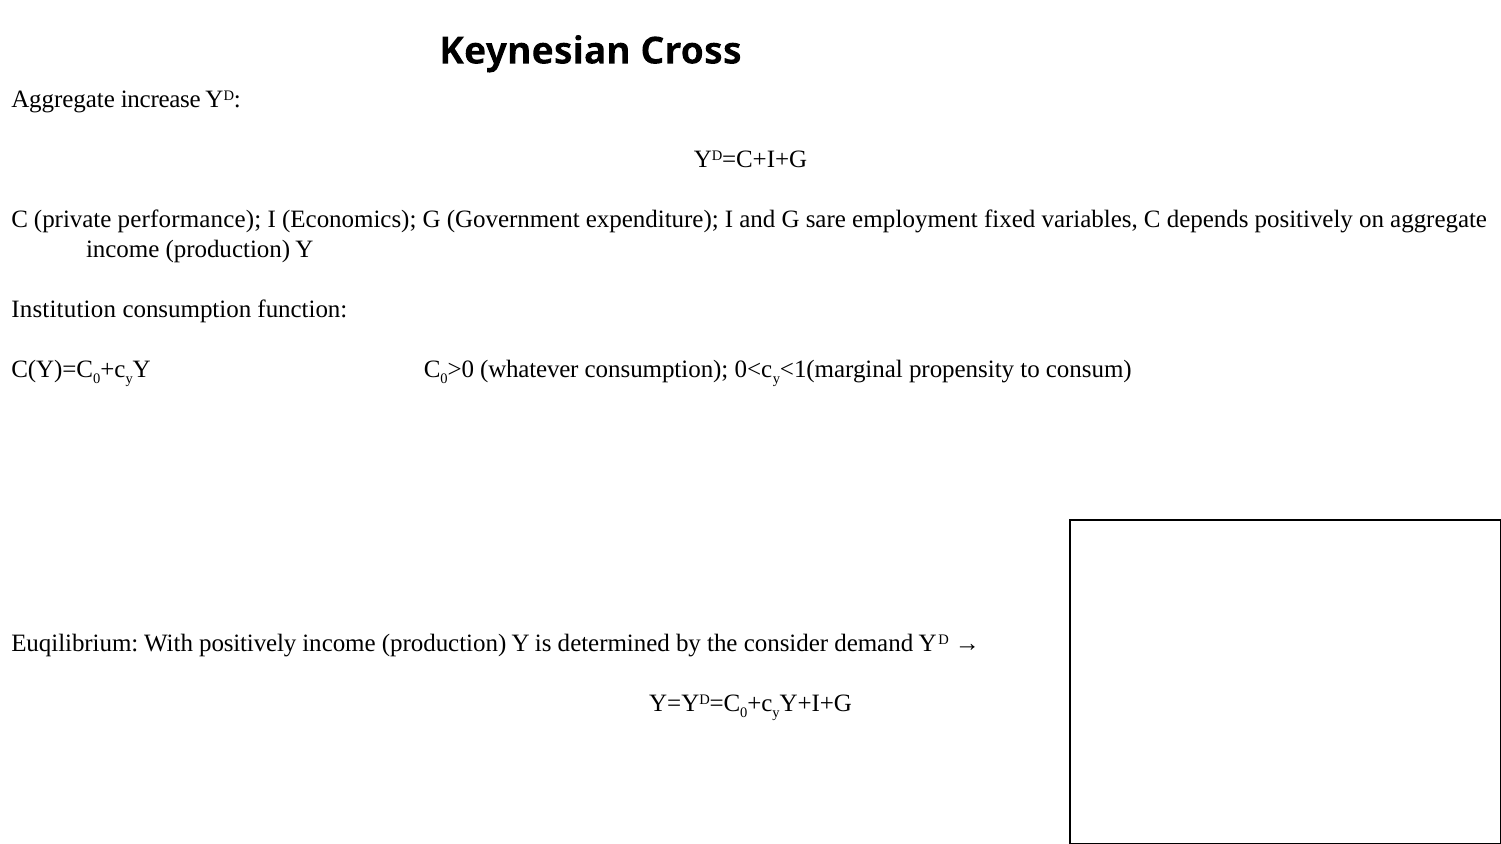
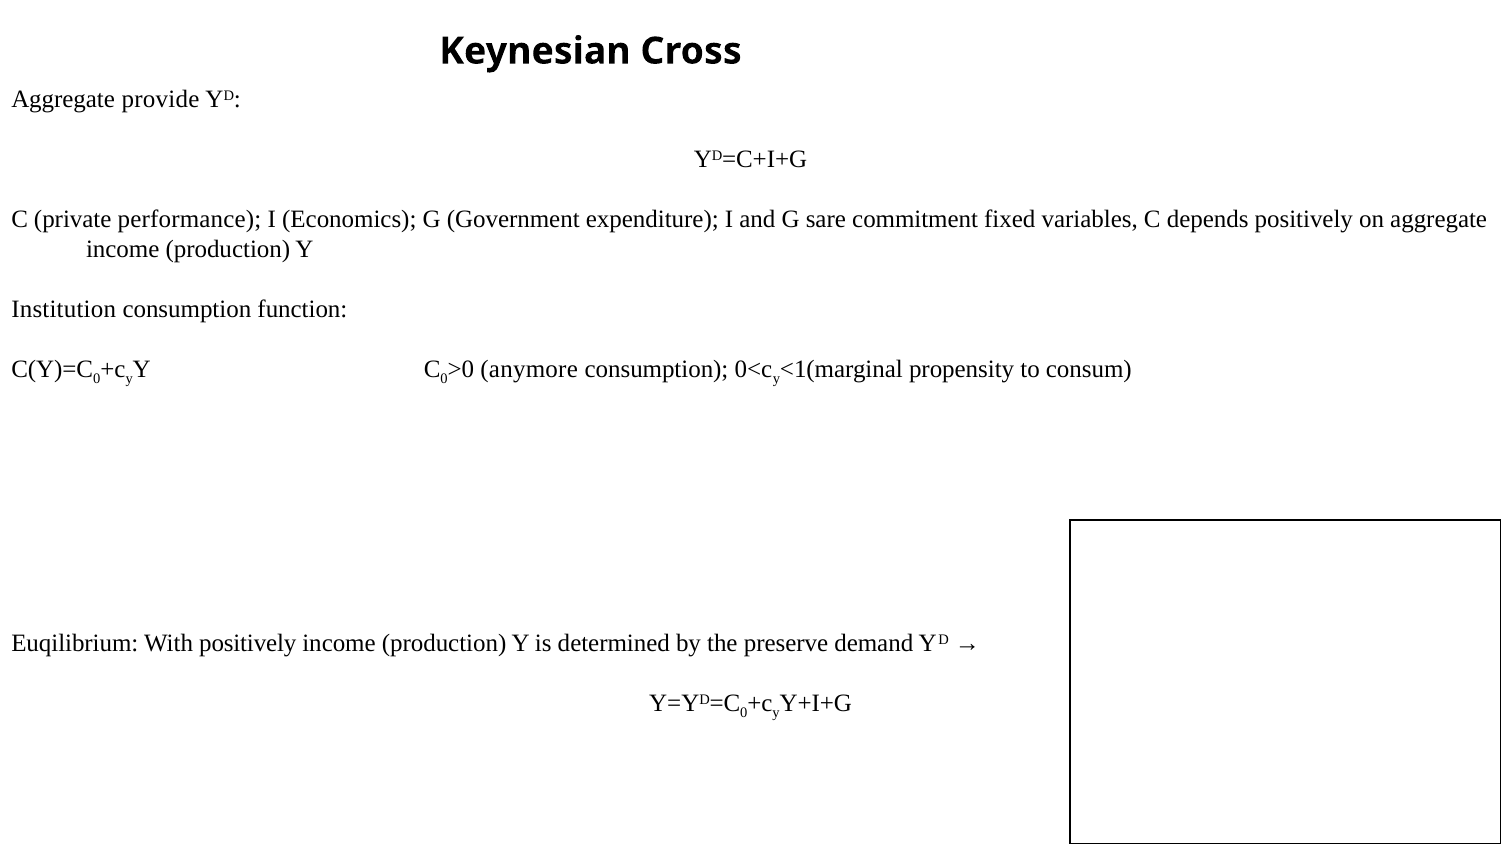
increase: increase -> provide
employment: employment -> commitment
whatever: whatever -> anymore
consider: consider -> preserve
